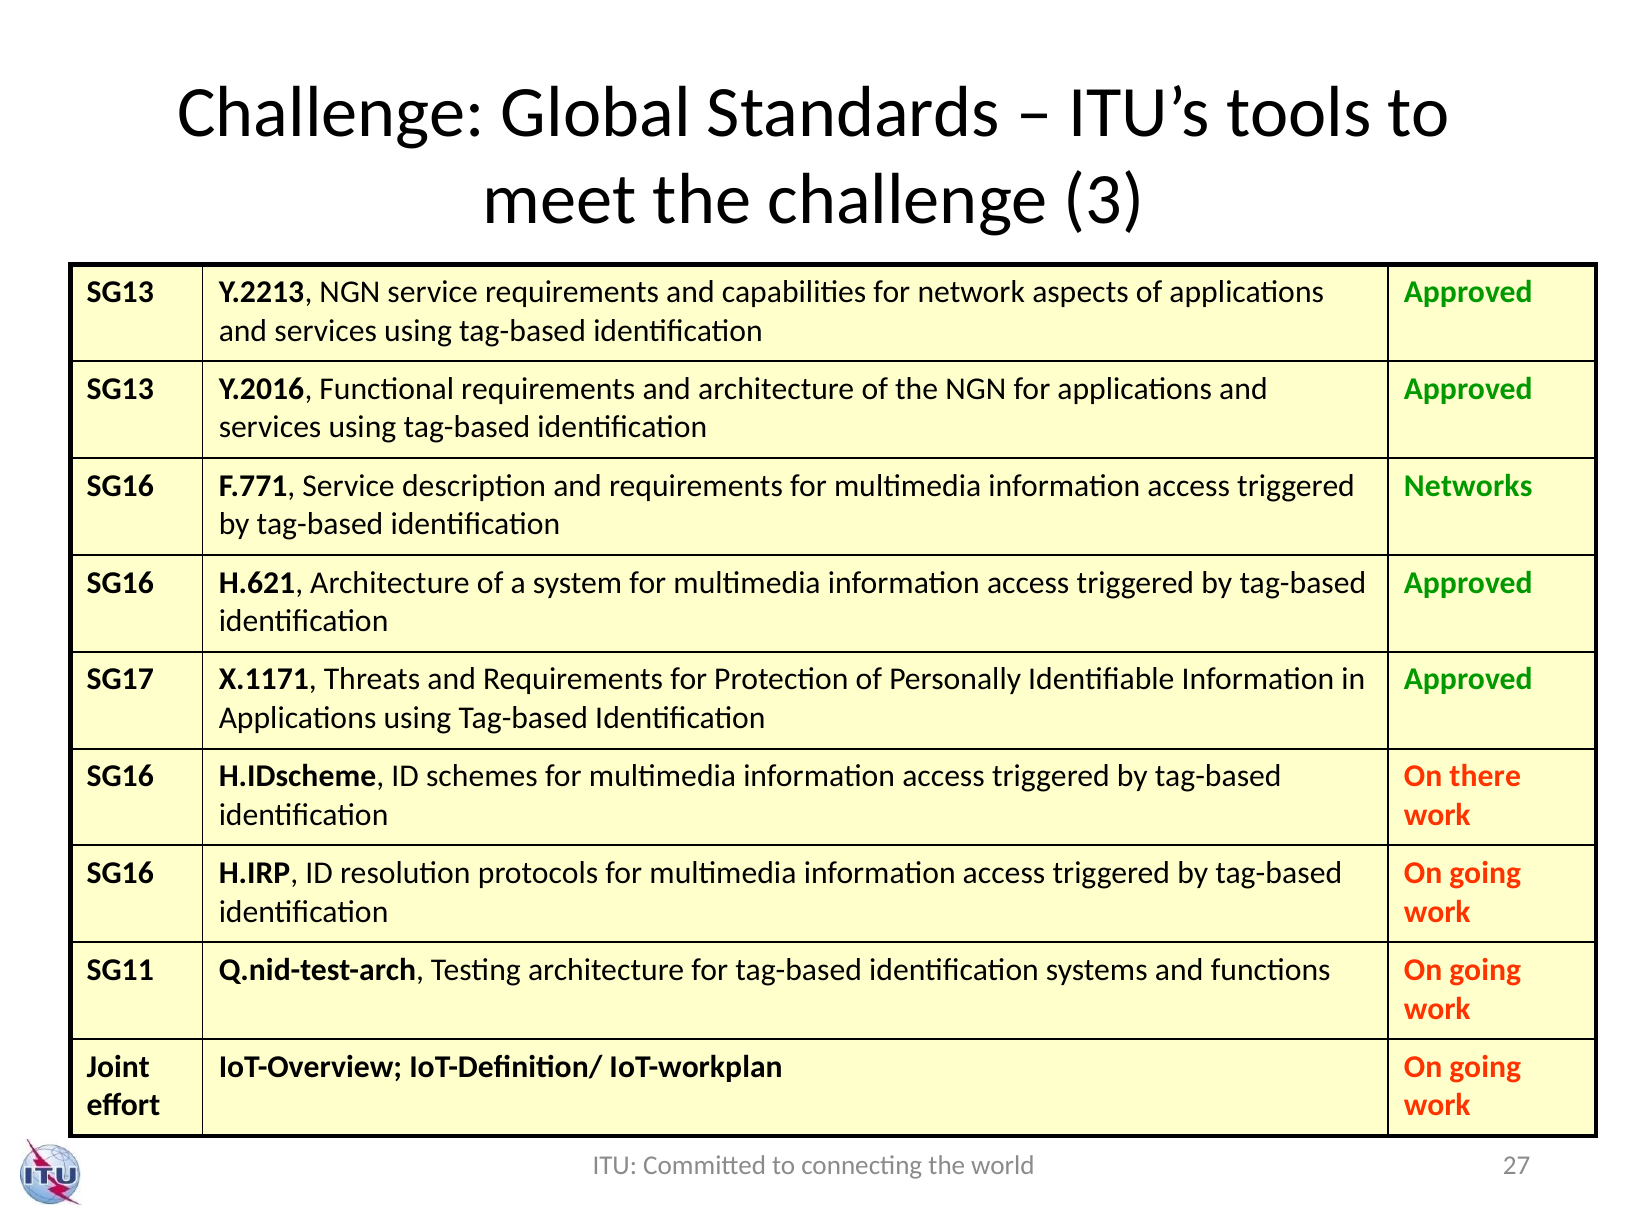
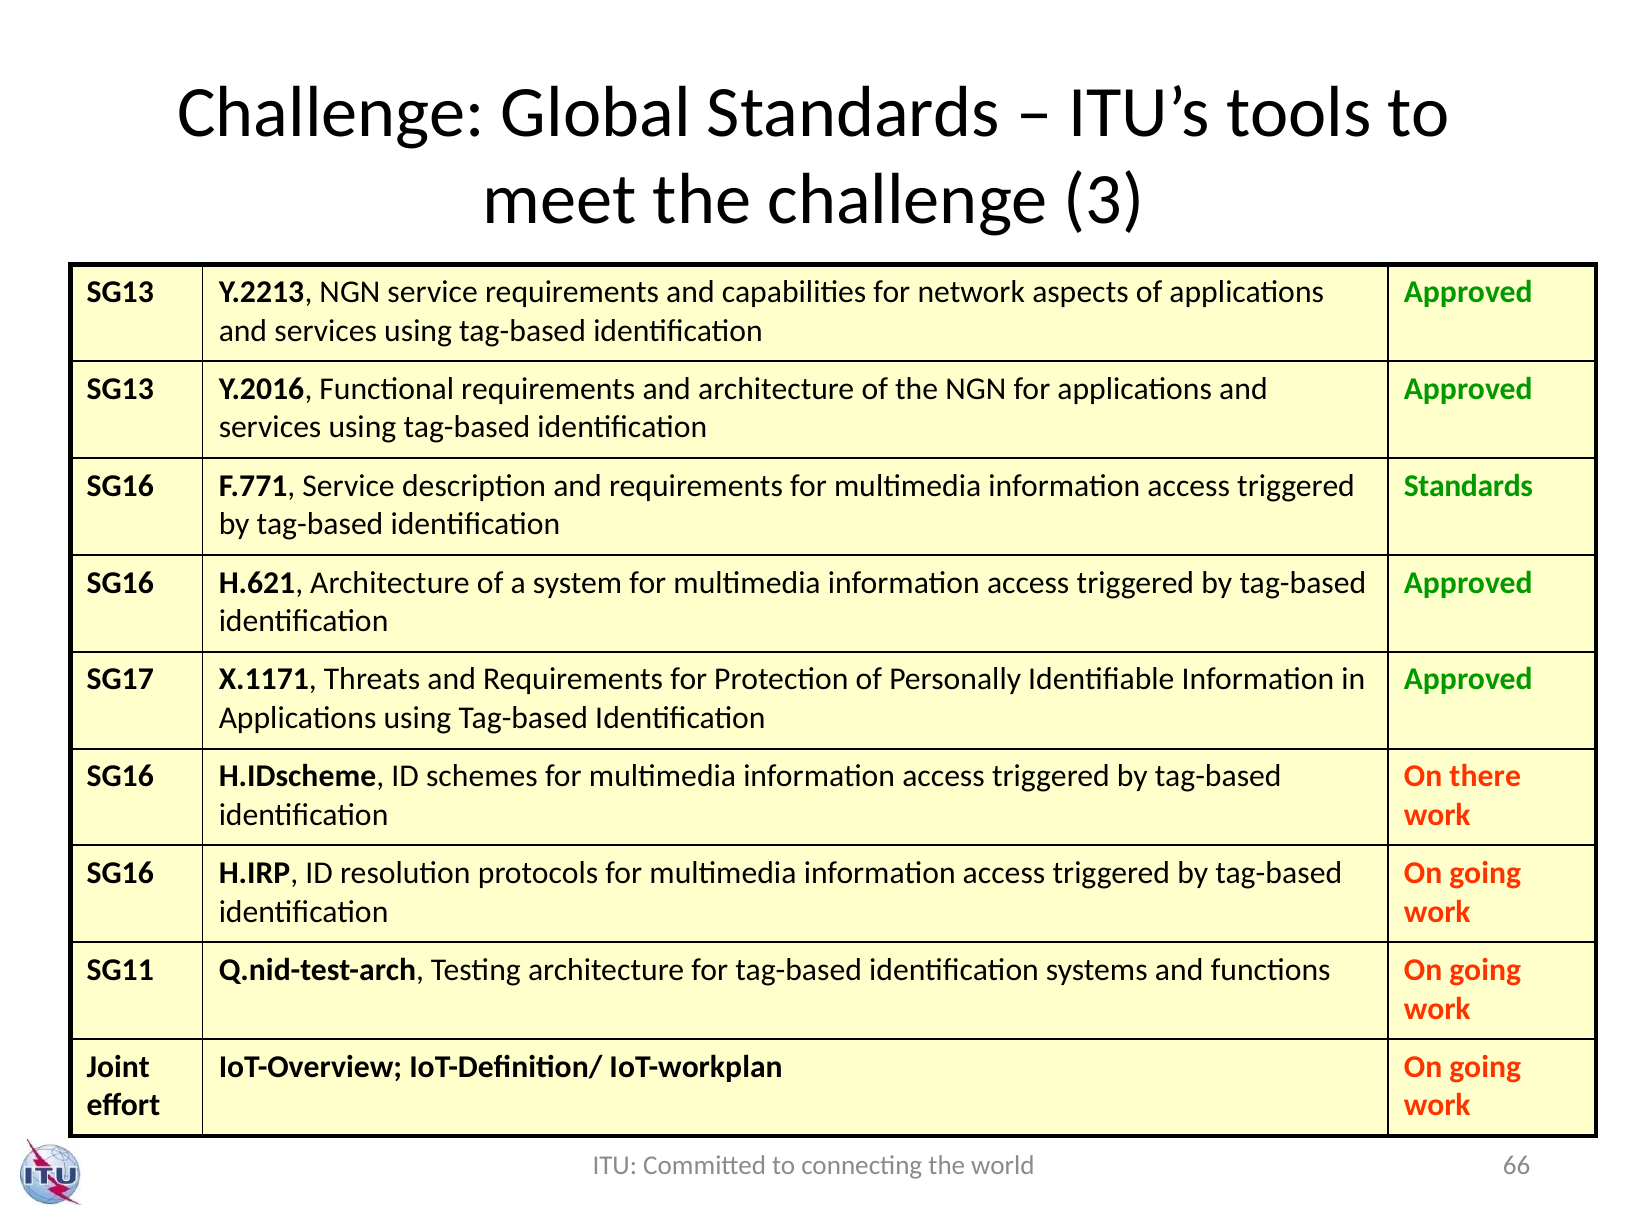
Networks at (1468, 486): Networks -> Standards
27: 27 -> 66
